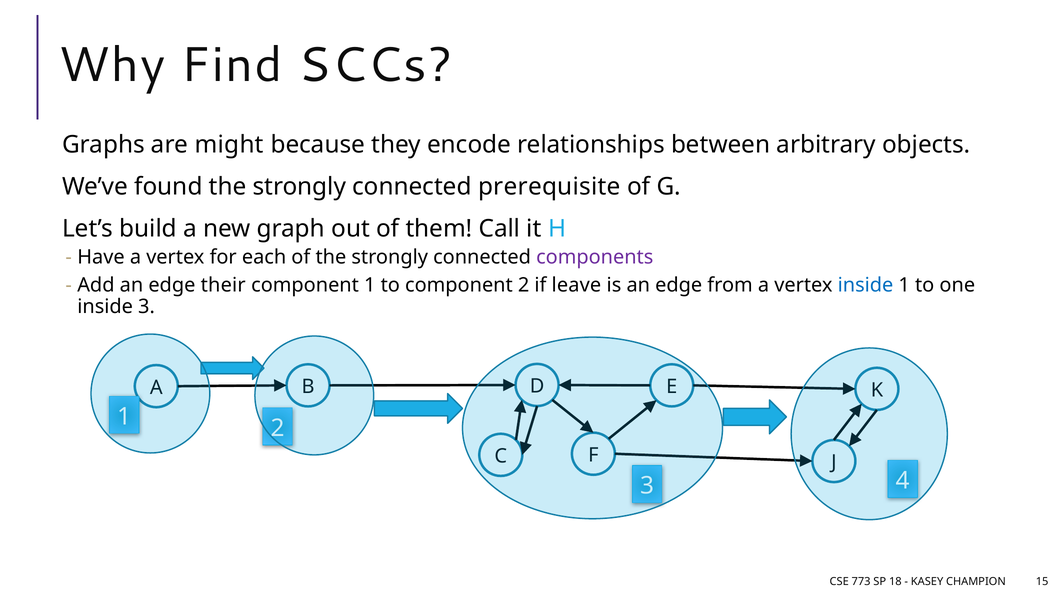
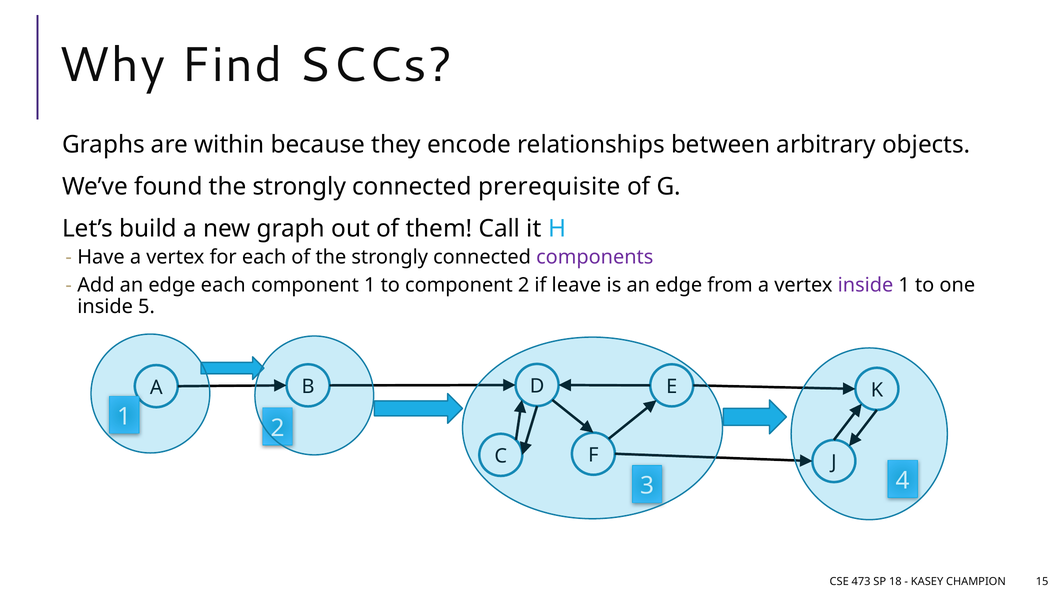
might: might -> within
edge their: their -> each
inside at (866, 285) colour: blue -> purple
inside 3: 3 -> 5
773: 773 -> 473
